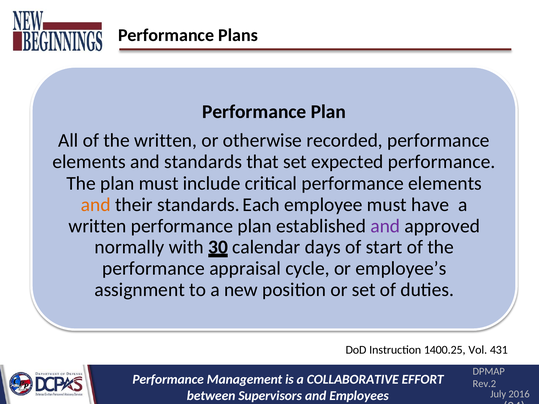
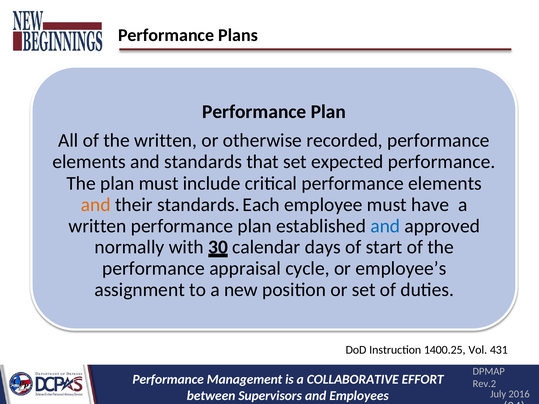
and at (385, 226) colour: purple -> blue
